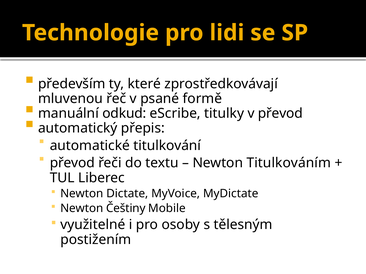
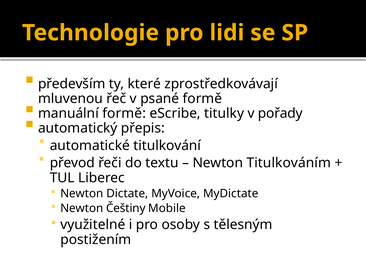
manuální odkud: odkud -> formě
v převod: převod -> pořady
